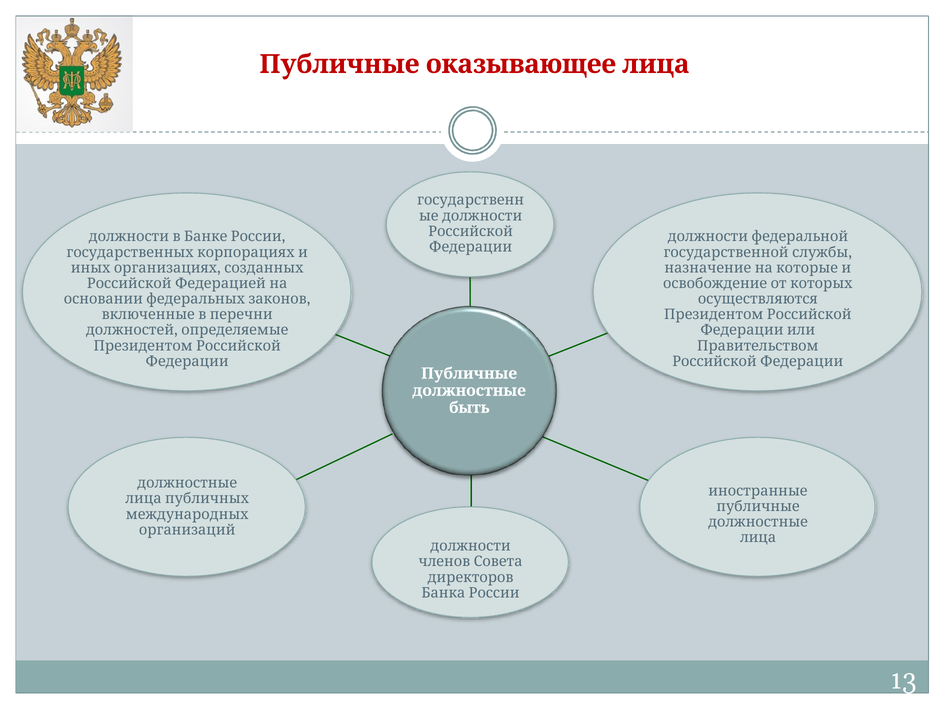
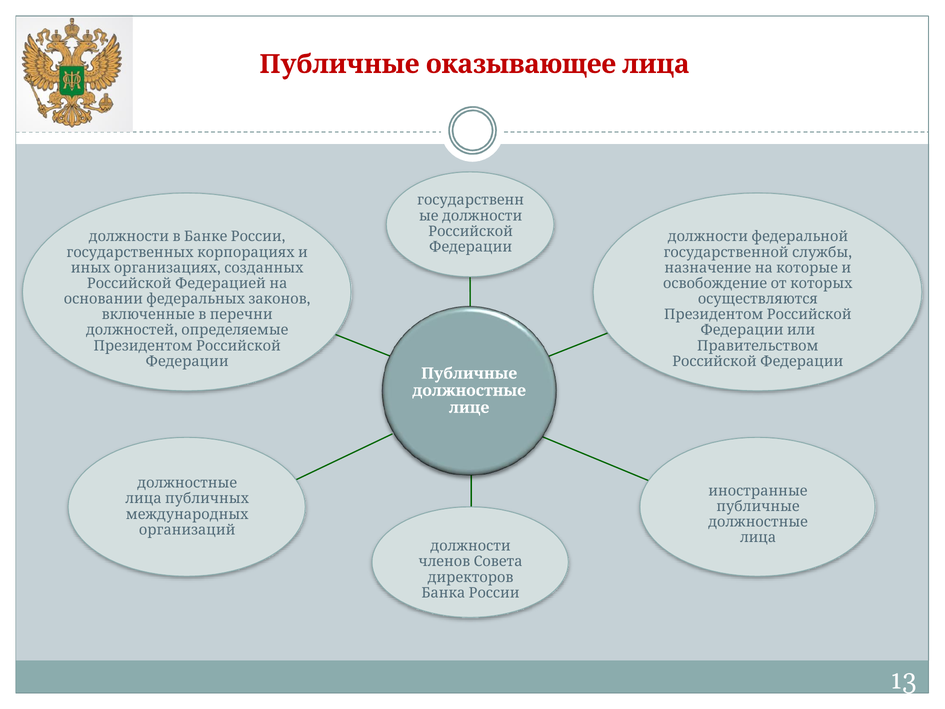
быть: быть -> лице
